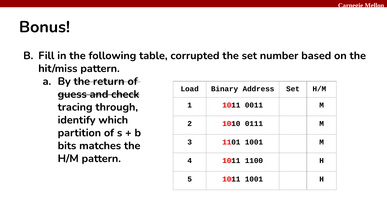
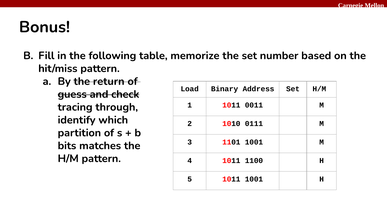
corrupted: corrupted -> memorize
